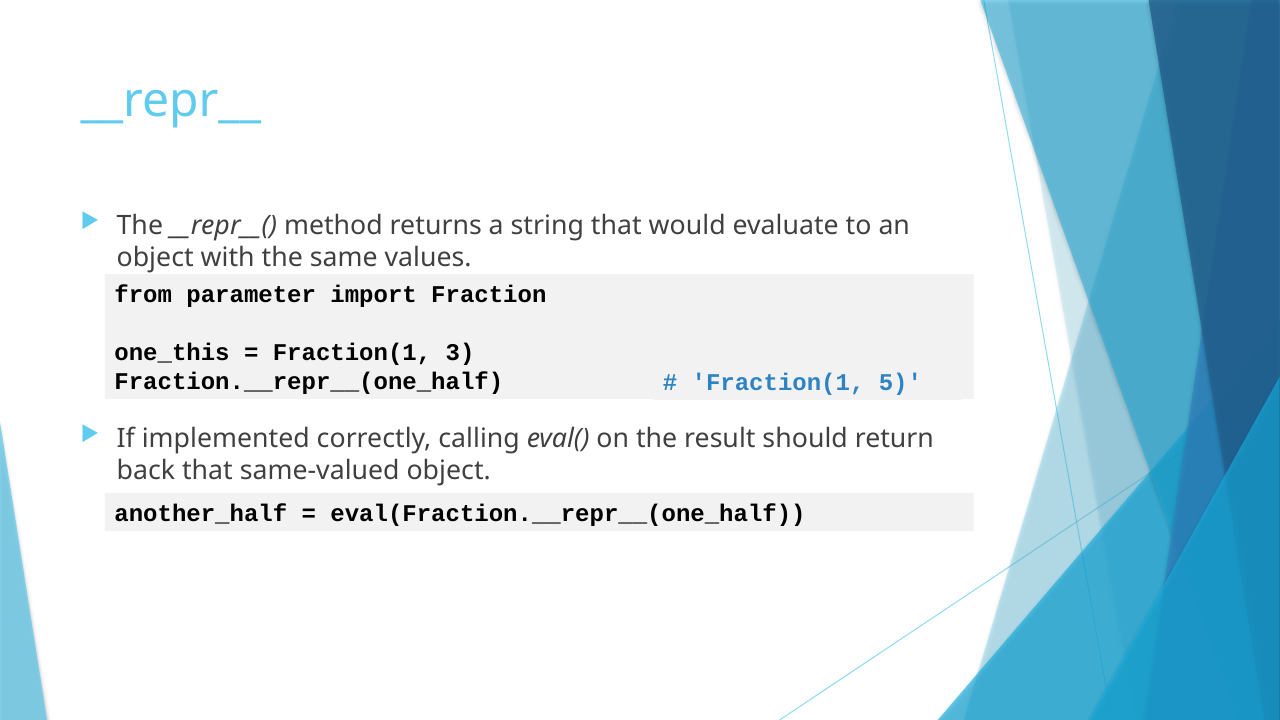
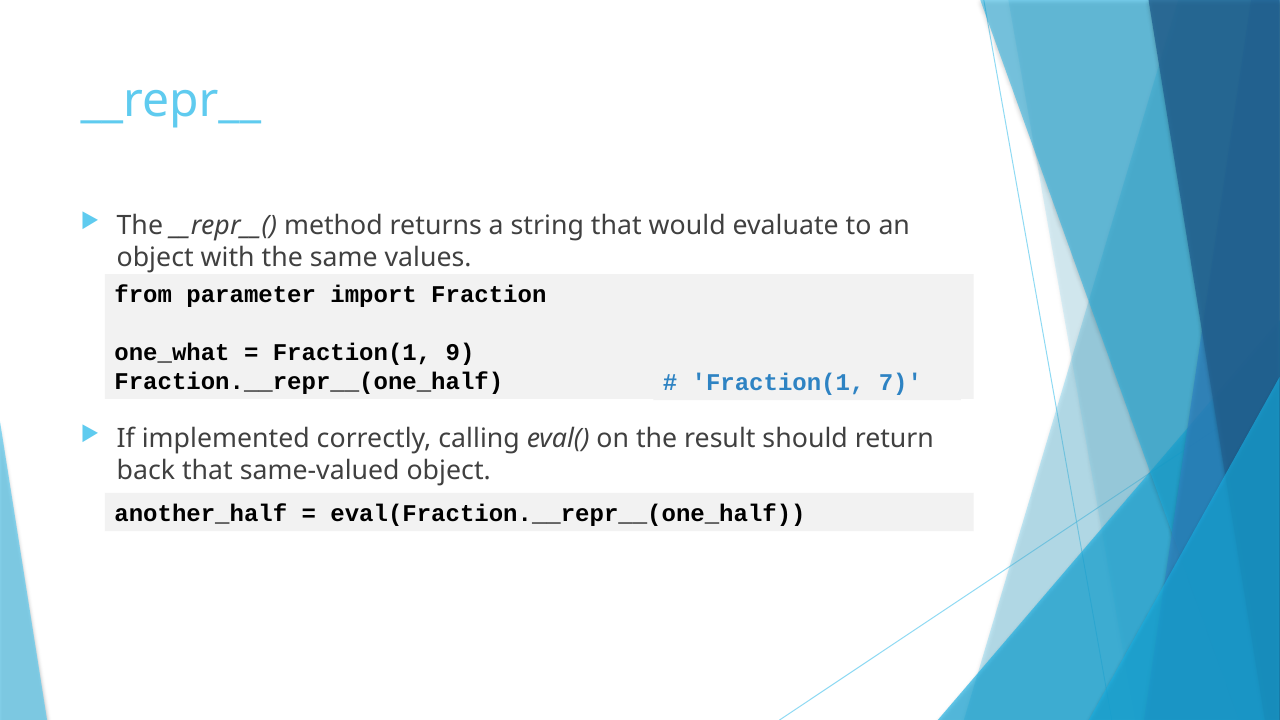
one_this: one_this -> one_what
3: 3 -> 9
5: 5 -> 7
